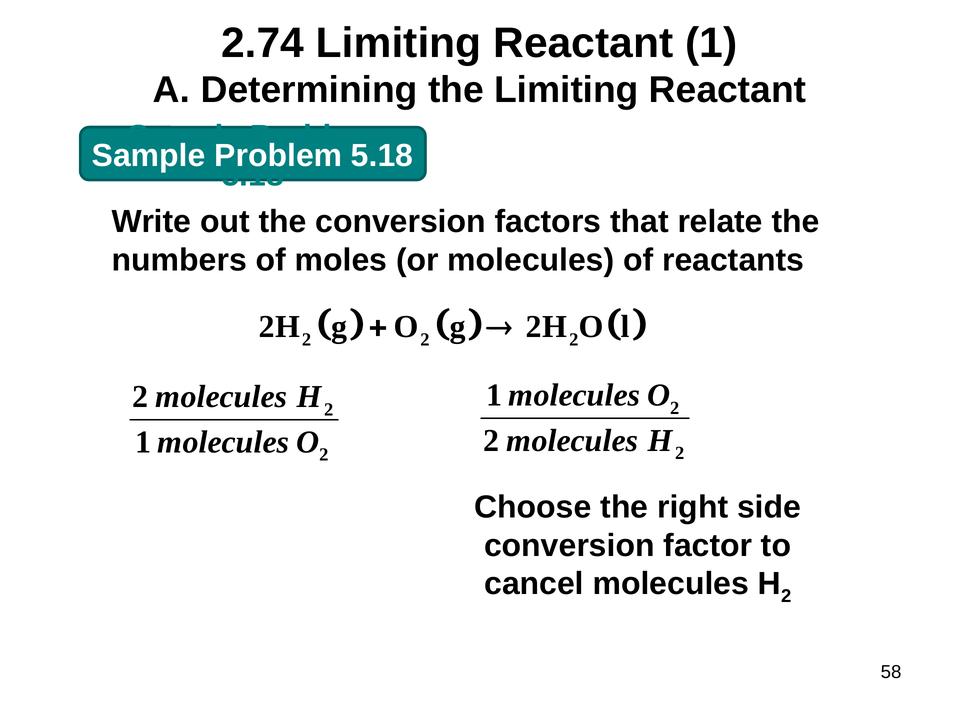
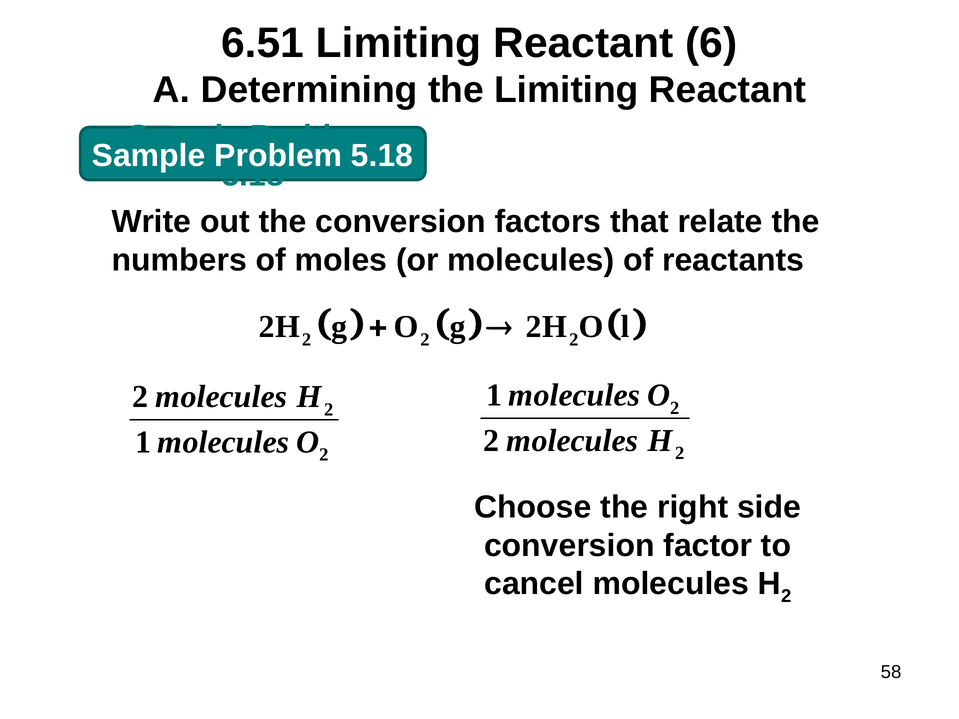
2.74: 2.74 -> 6.51
Reactant 1: 1 -> 6
